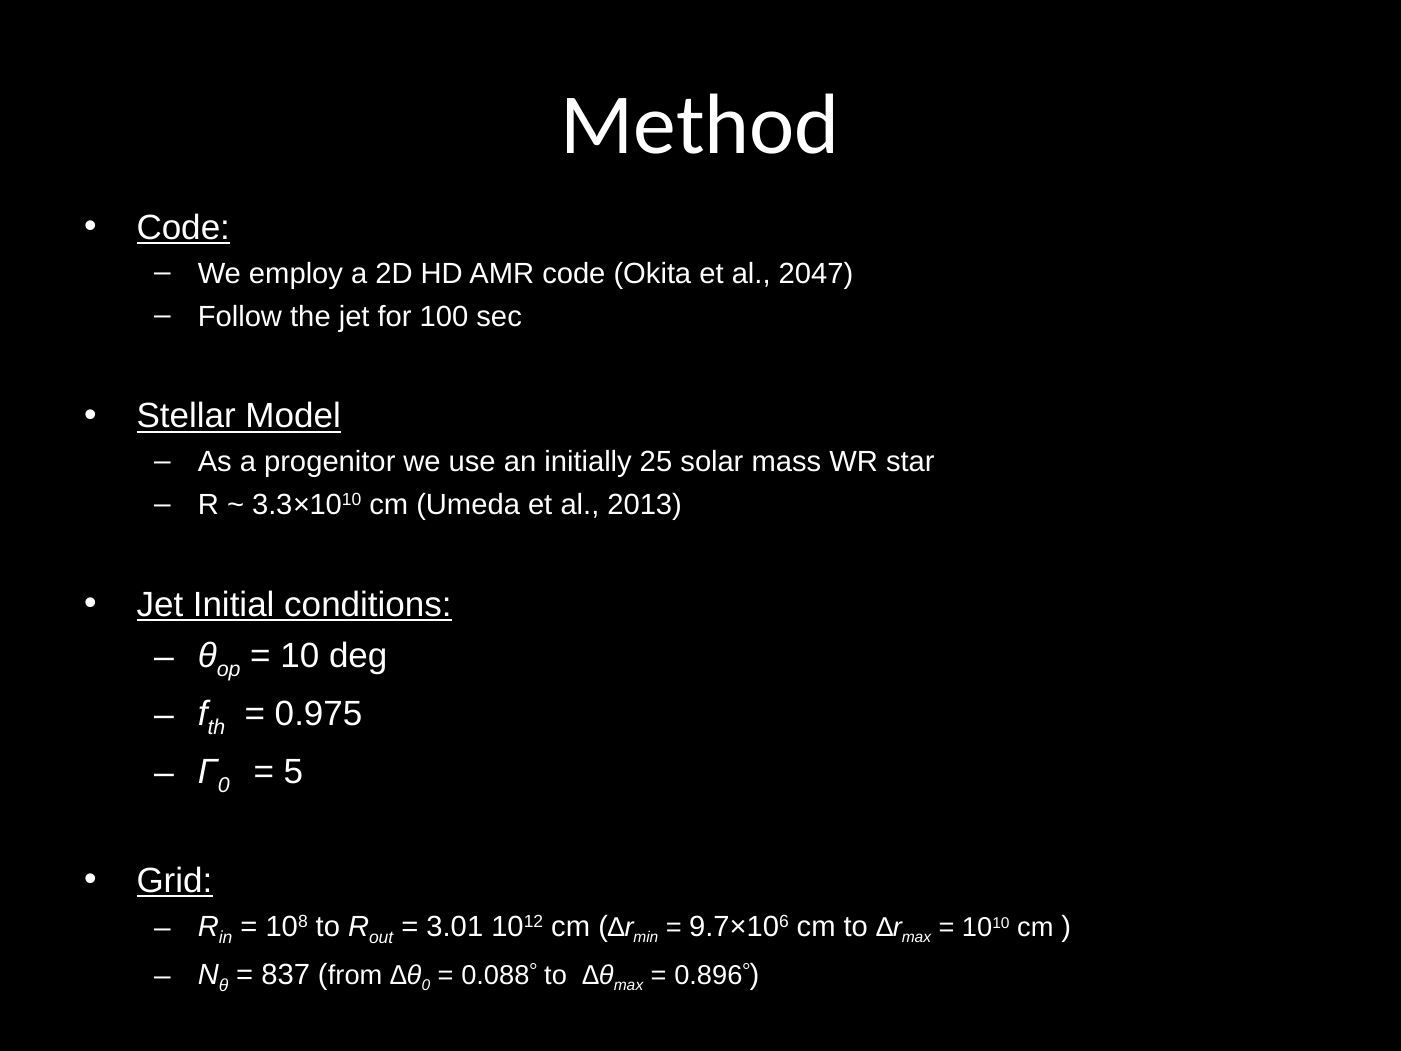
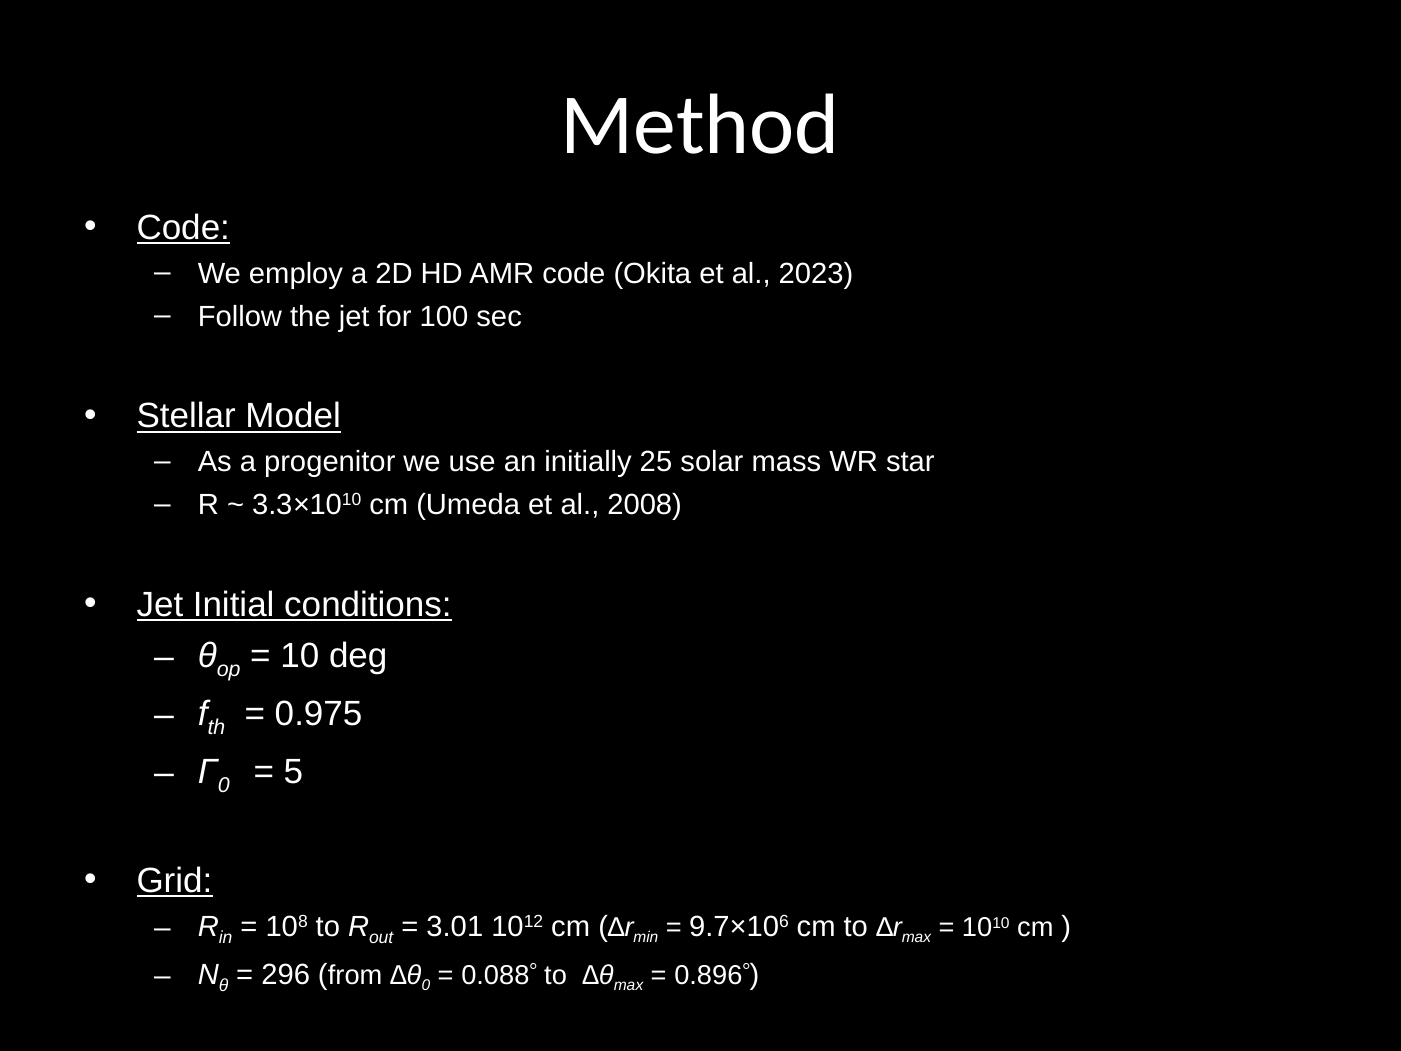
2047: 2047 -> 2023
2013: 2013 -> 2008
837: 837 -> 296
